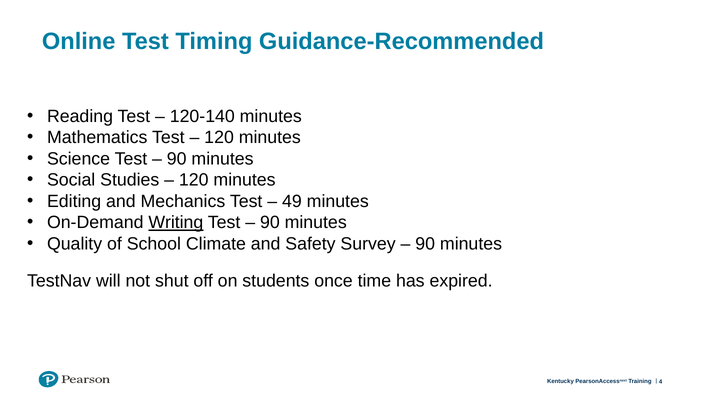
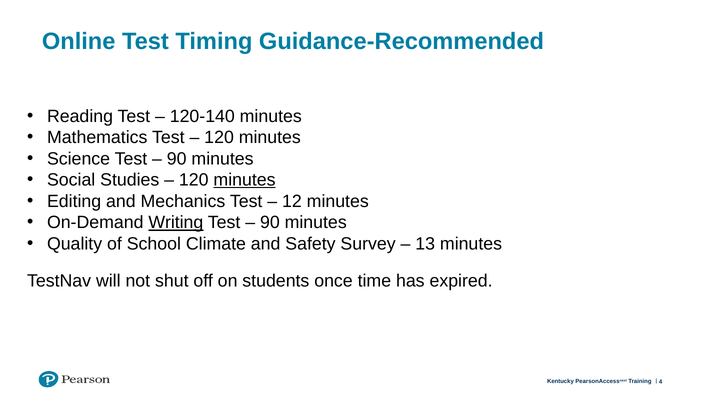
minutes at (245, 180) underline: none -> present
49: 49 -> 12
90 at (425, 244): 90 -> 13
